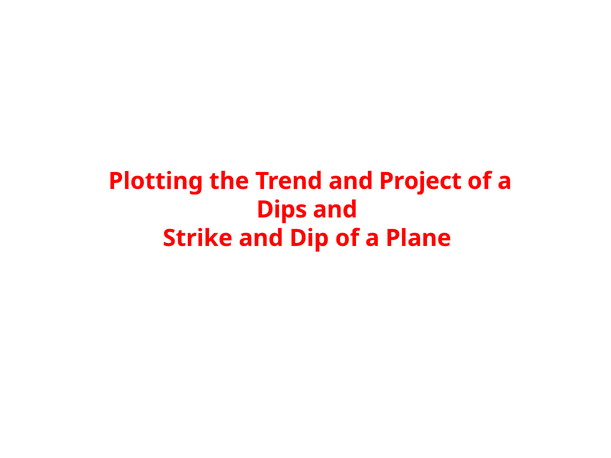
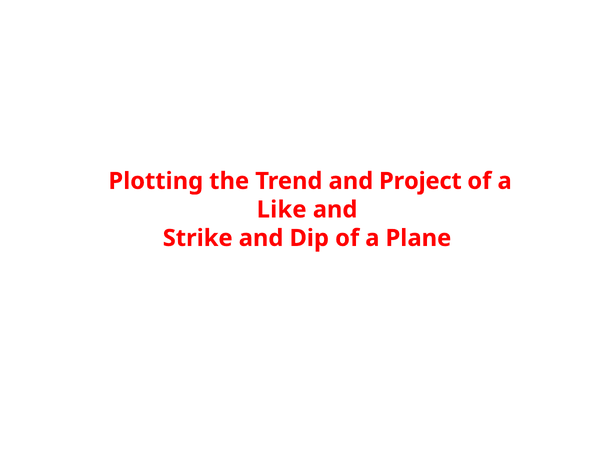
Dips: Dips -> Like
